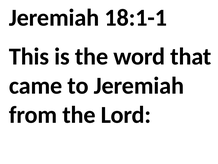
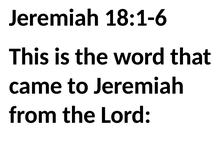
18:1-1: 18:1-1 -> 18:1-6
